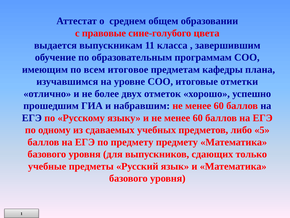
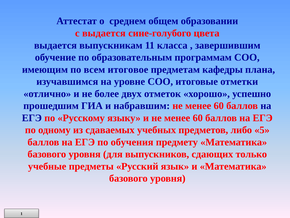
с правовые: правовые -> выдается
по предмету: предмету -> обучения
